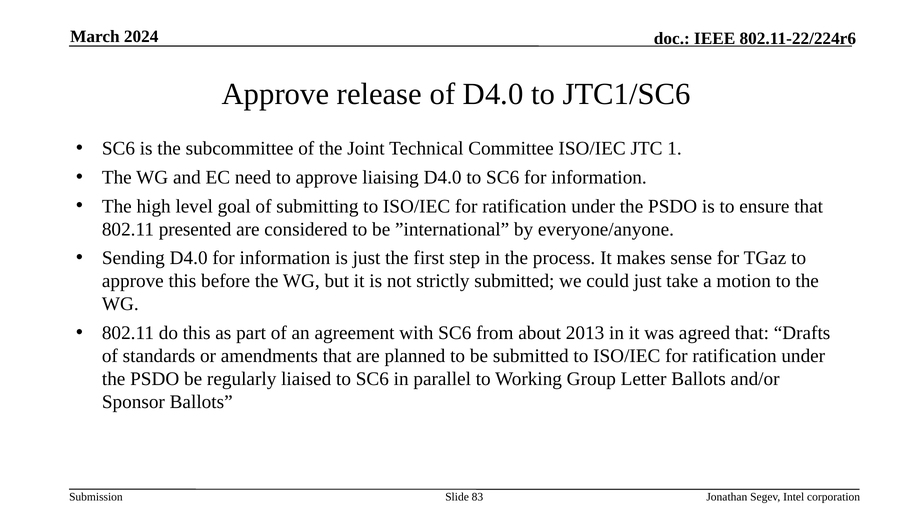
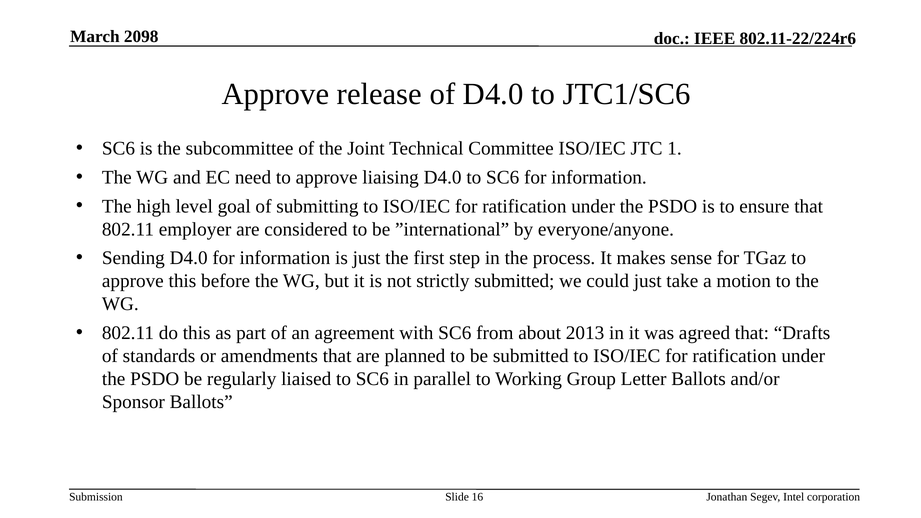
2024: 2024 -> 2098
presented: presented -> employer
83: 83 -> 16
